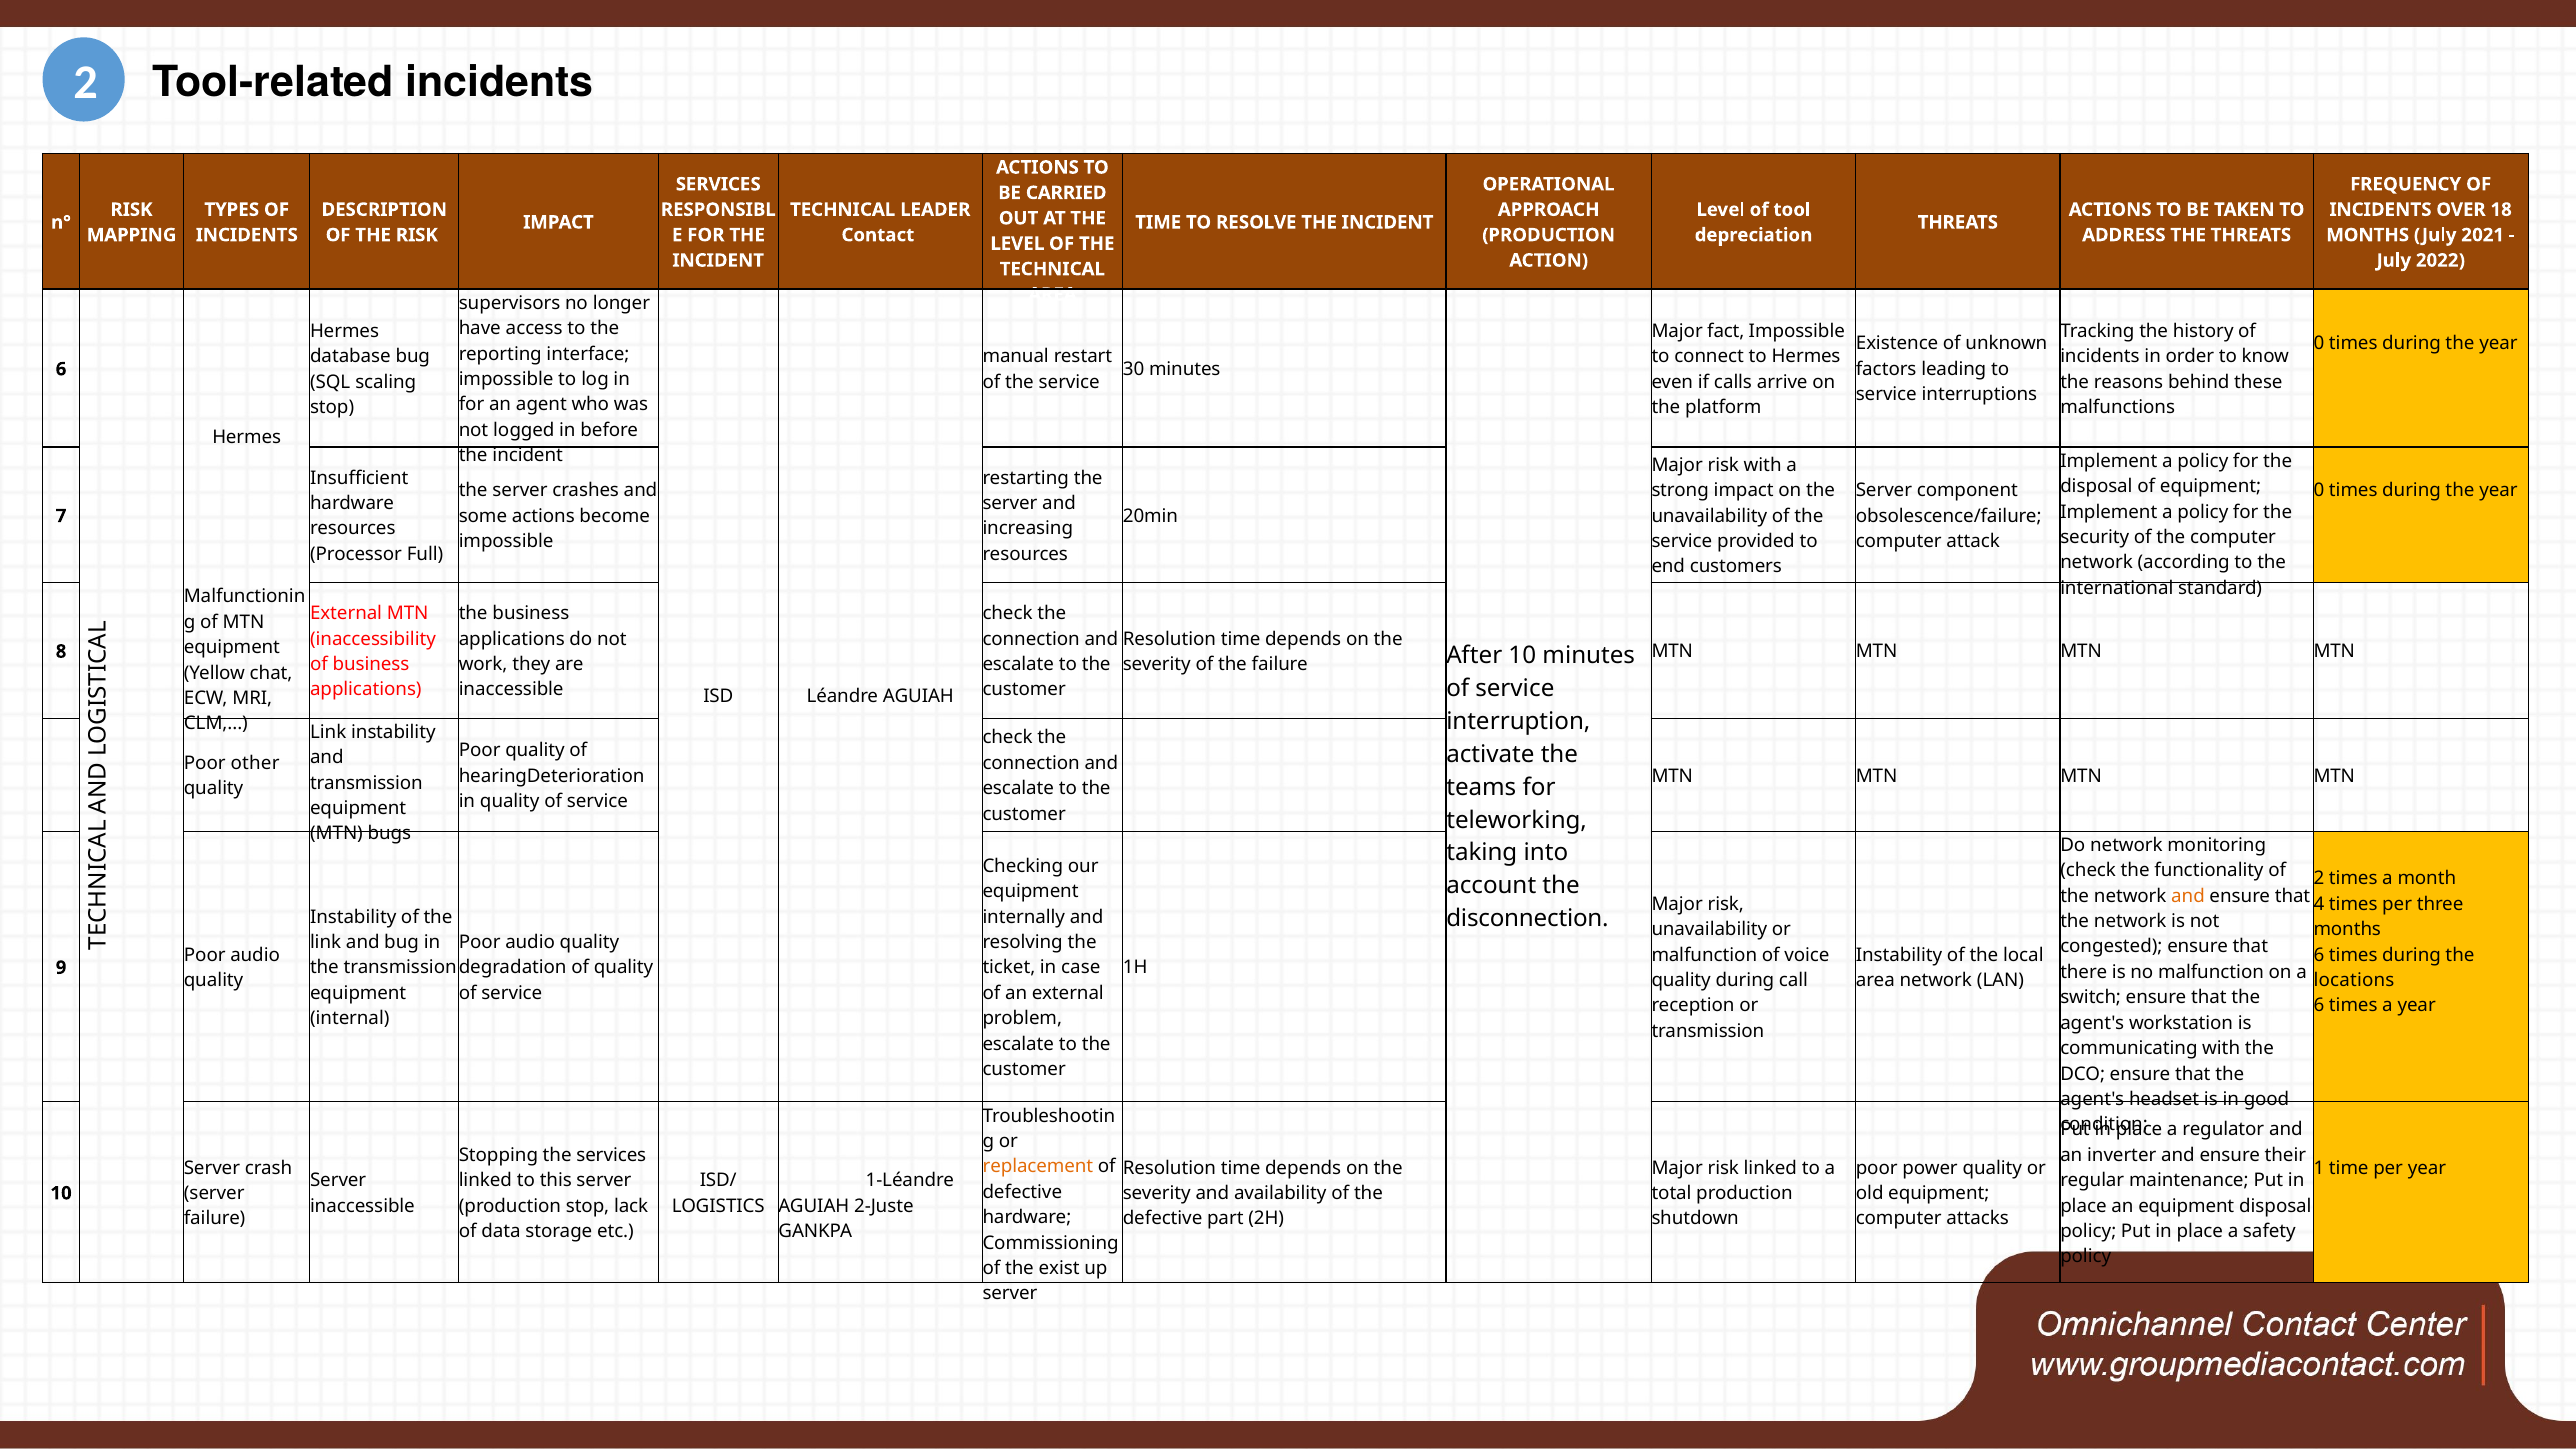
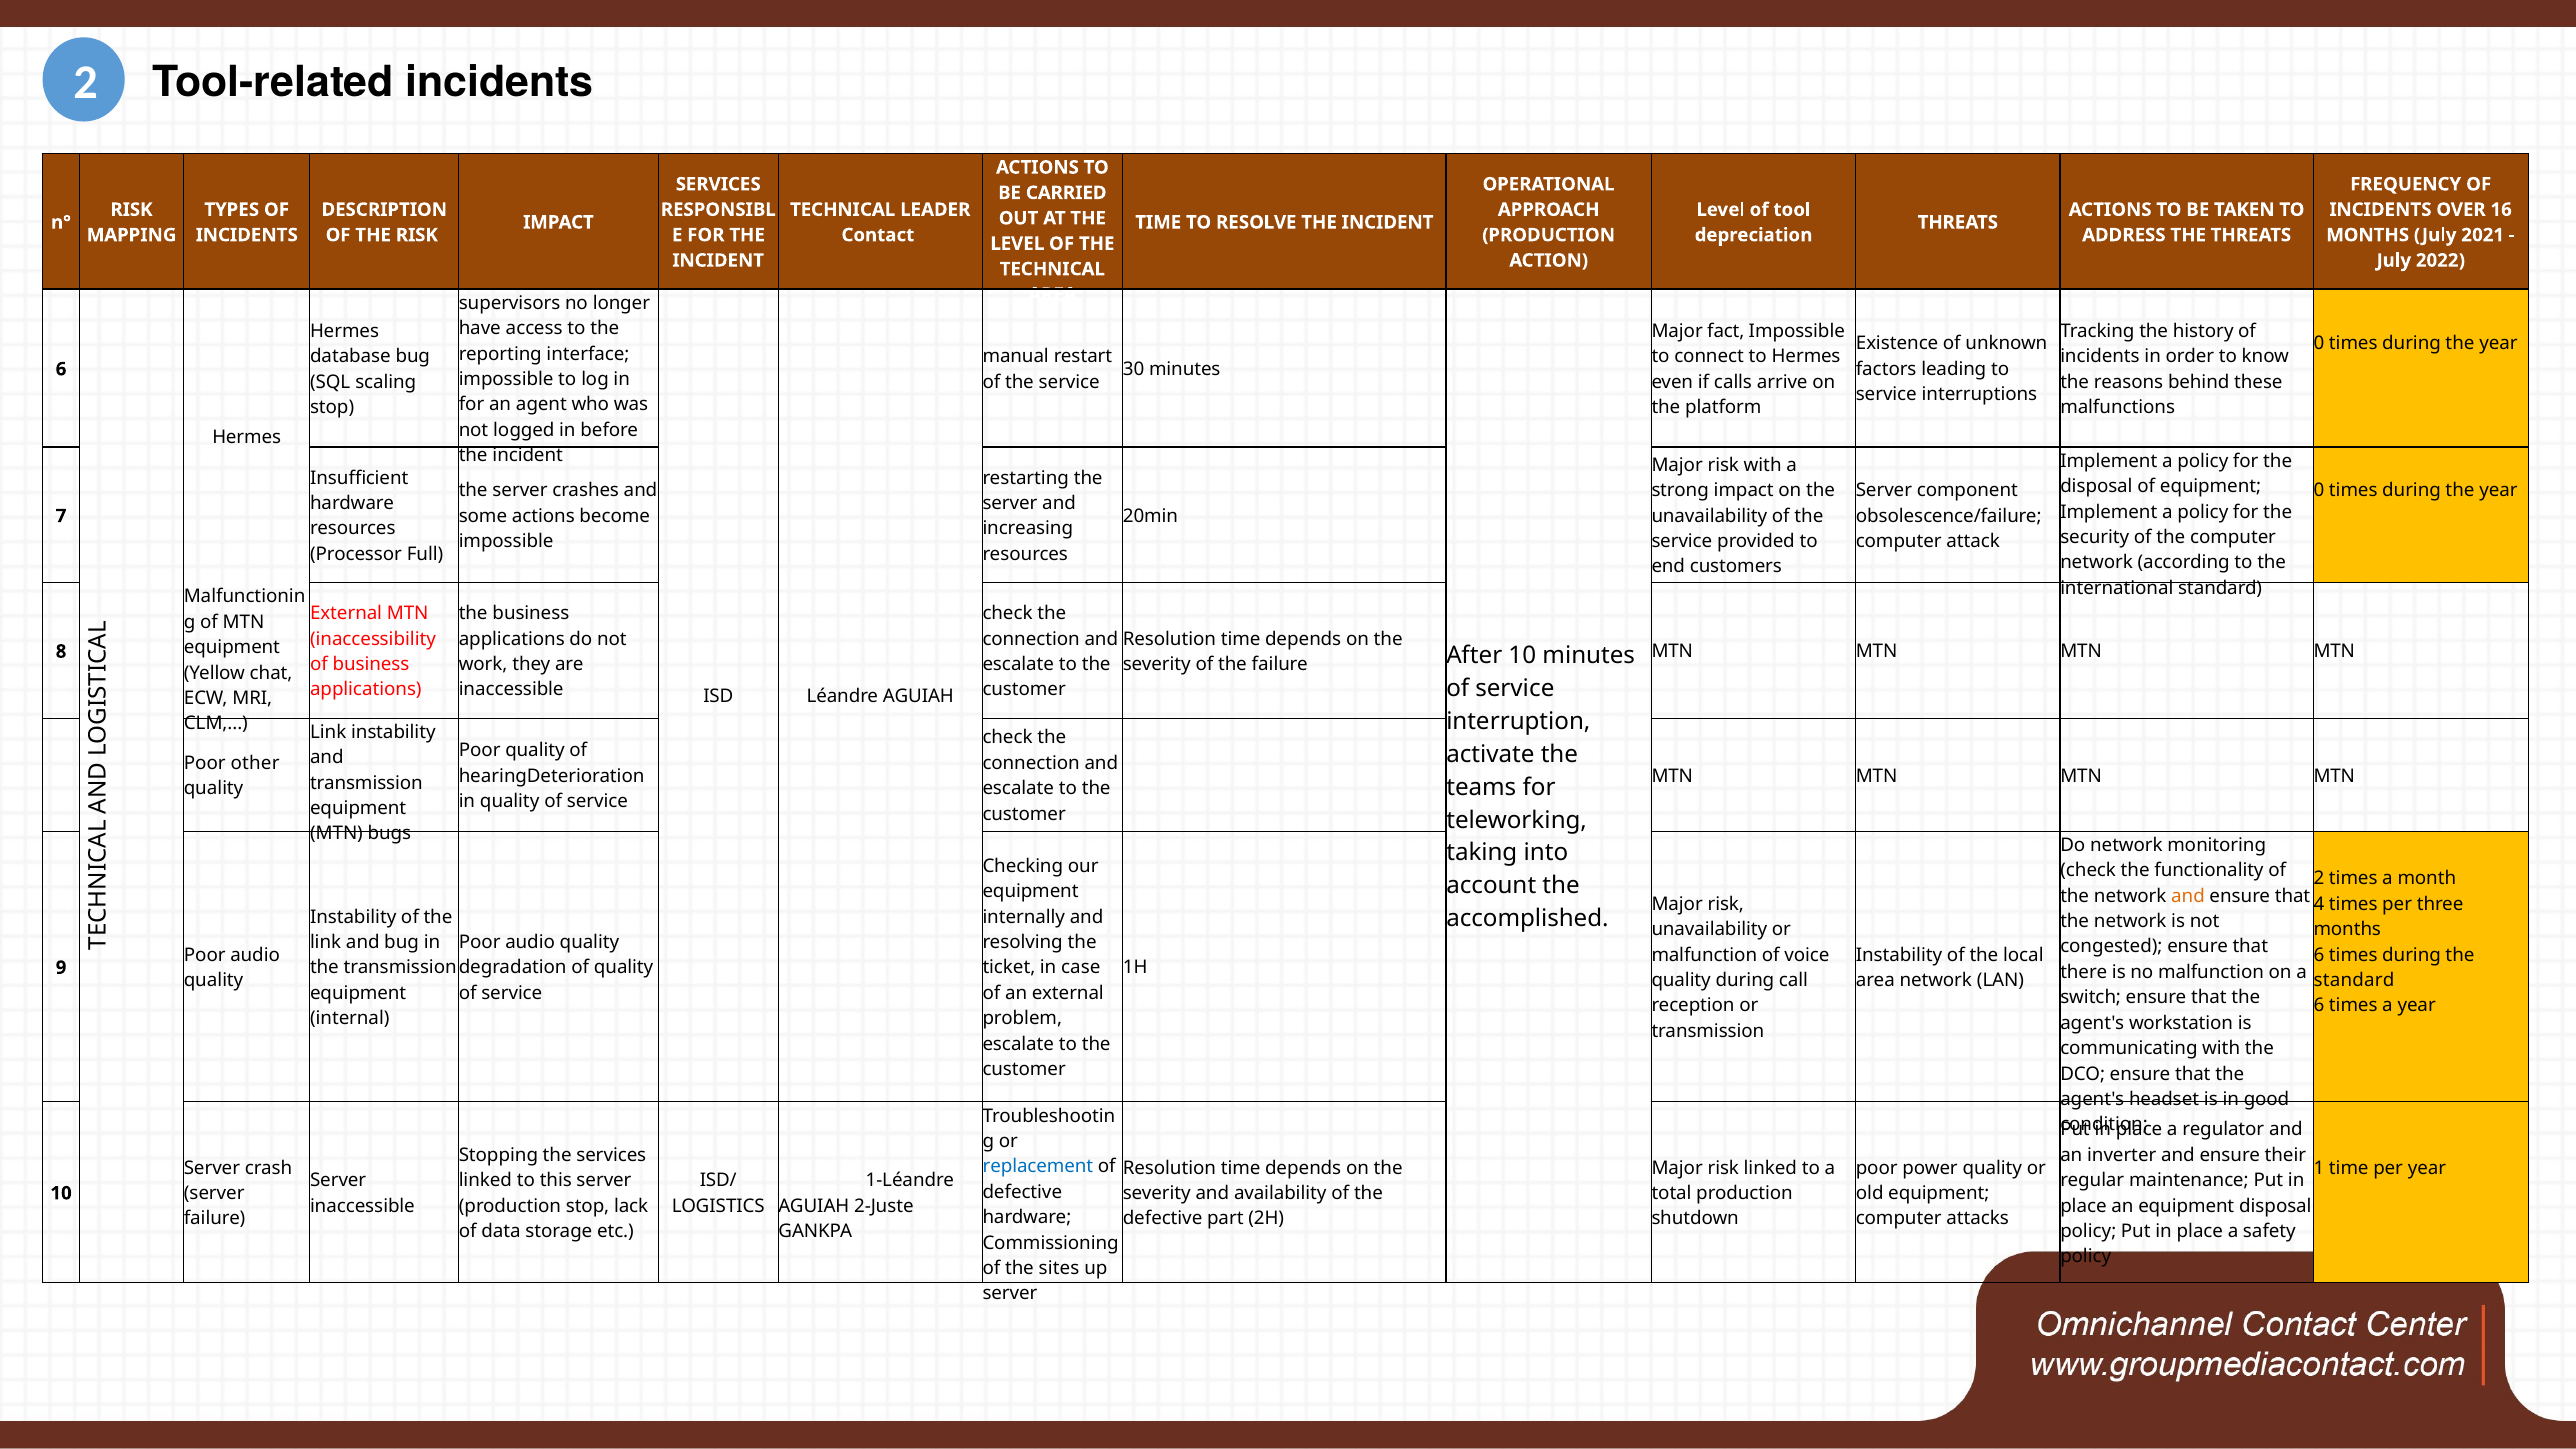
18: 18 -> 16
disconnection: disconnection -> accomplished
locations at (2354, 980): locations -> standard
replacement colour: orange -> blue
exist: exist -> sites
